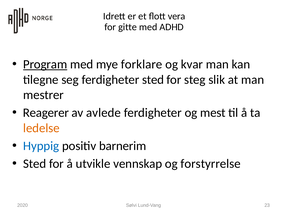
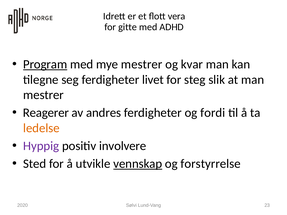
mye forklare: forklare -> mestrer
ferdigheter sted: sted -> livet
avlede: avlede -> andres
mest: mest -> fordi
Hyppig colour: blue -> purple
barnerim: barnerim -> involvere
vennskap underline: none -> present
